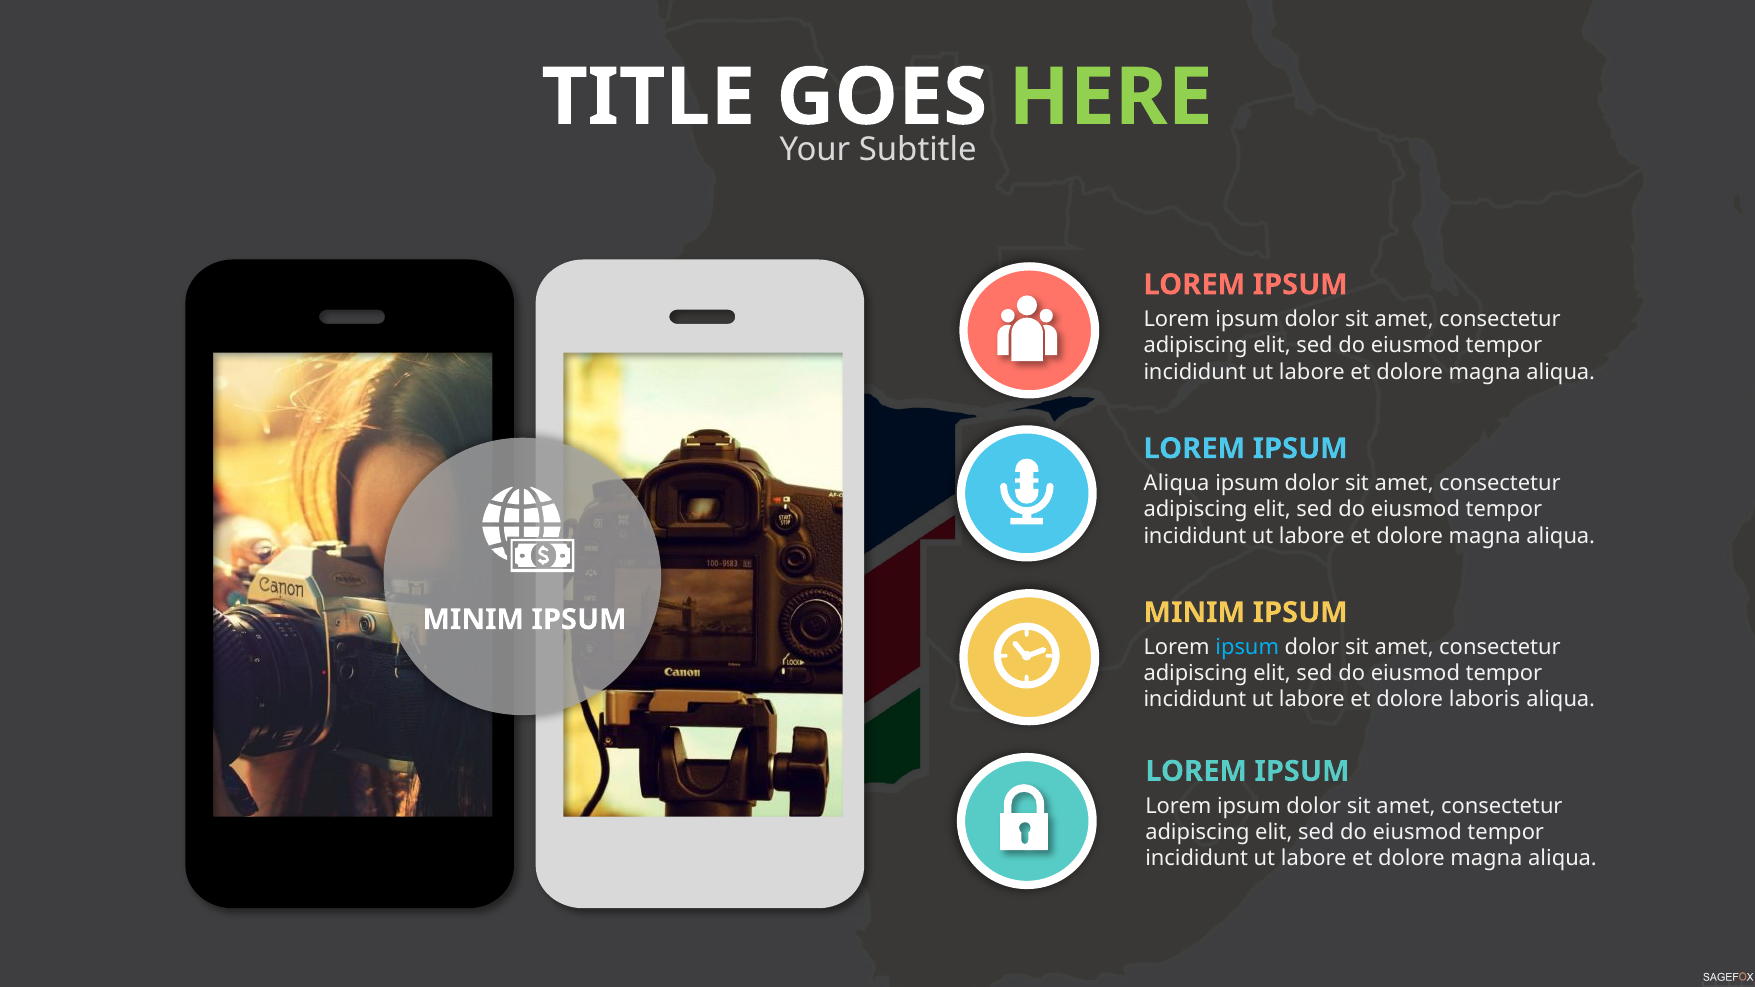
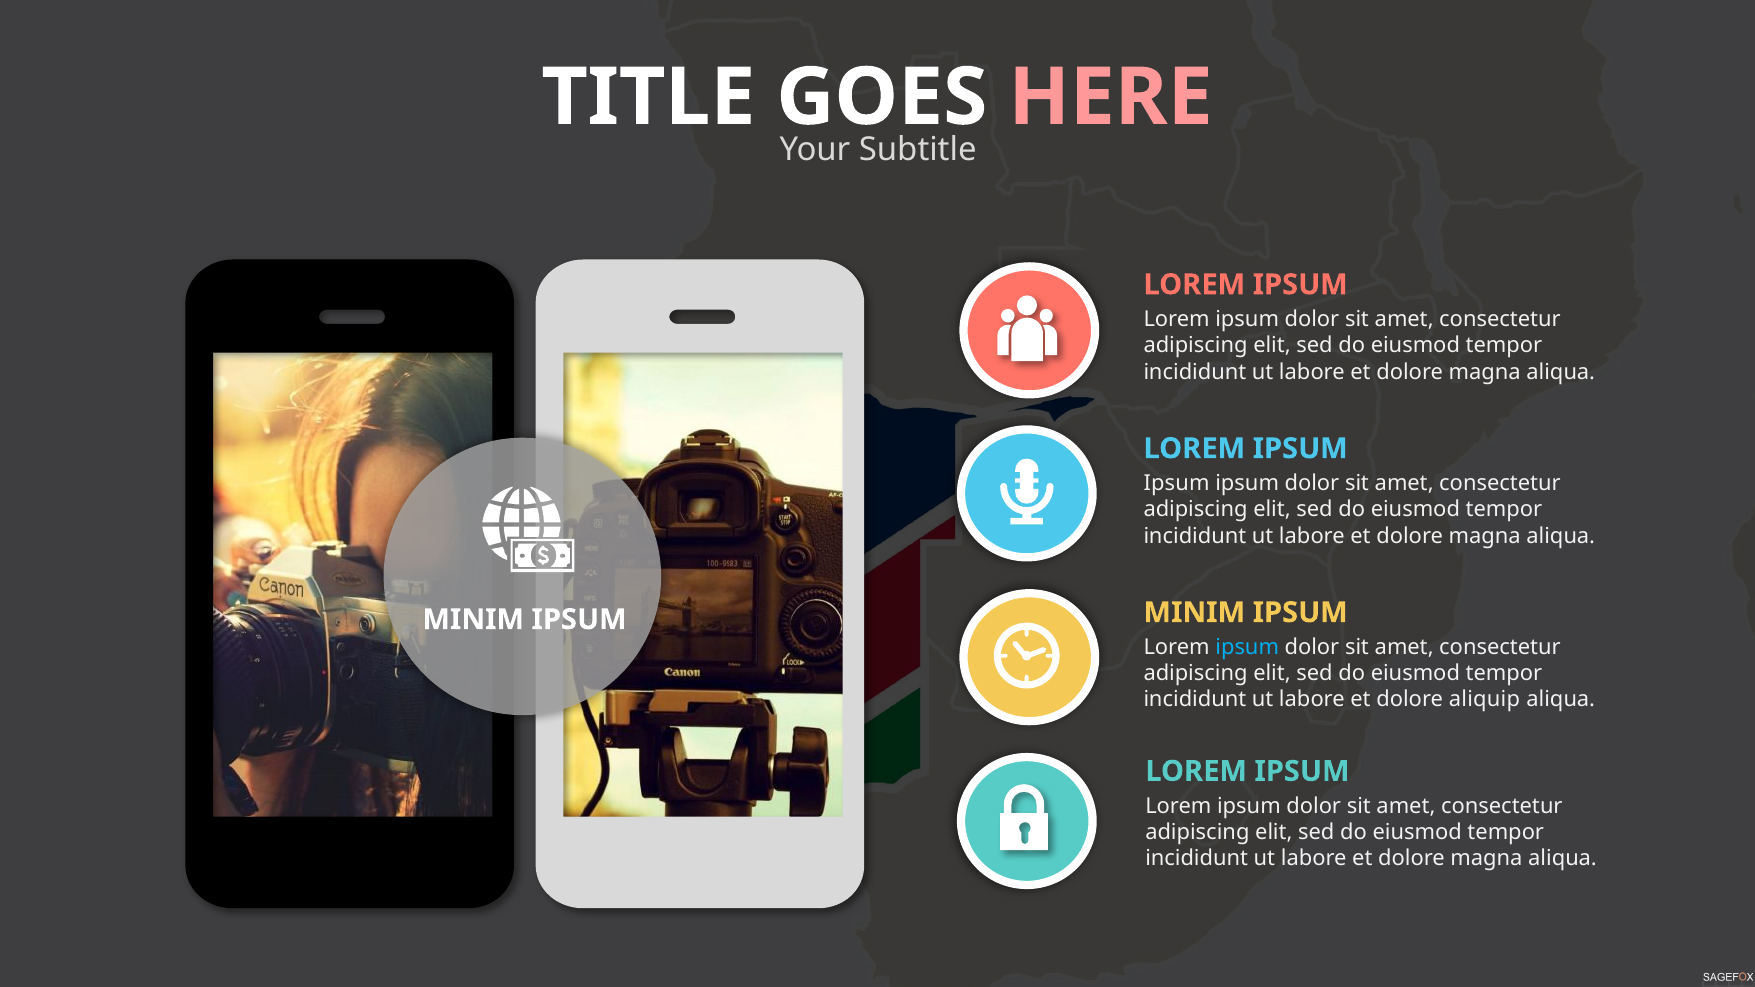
HERE colour: light green -> pink
Aliqua at (1176, 483): Aliqua -> Ipsum
laboris: laboris -> aliquip
